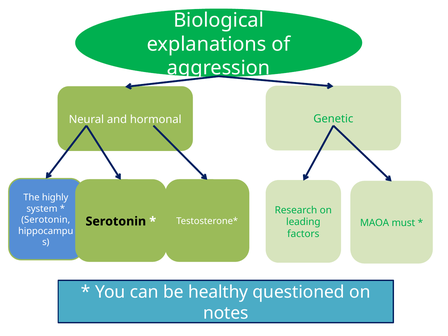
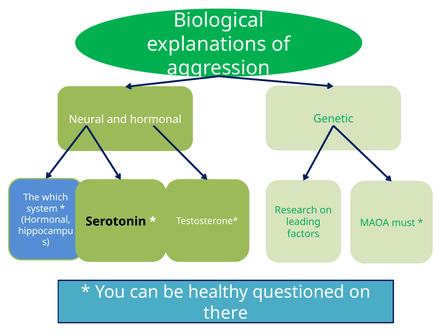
highly: highly -> which
Serotonin at (46, 220): Serotonin -> Hormonal
notes: notes -> there
